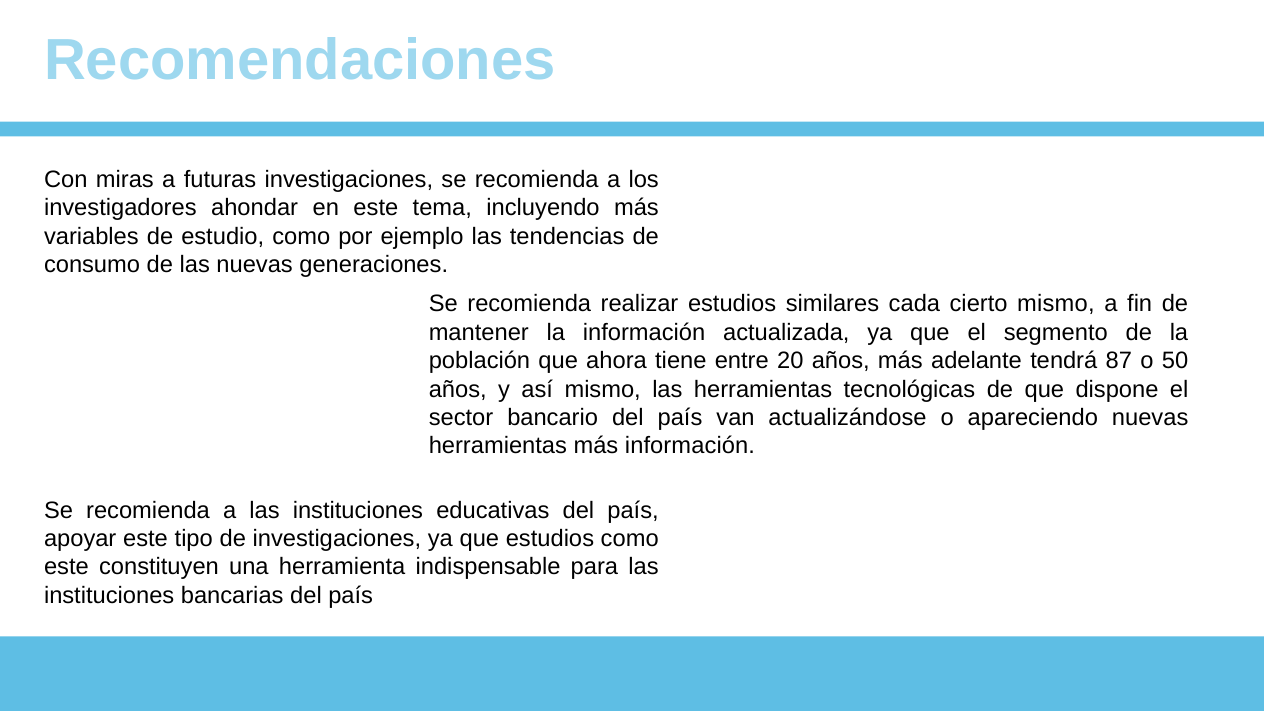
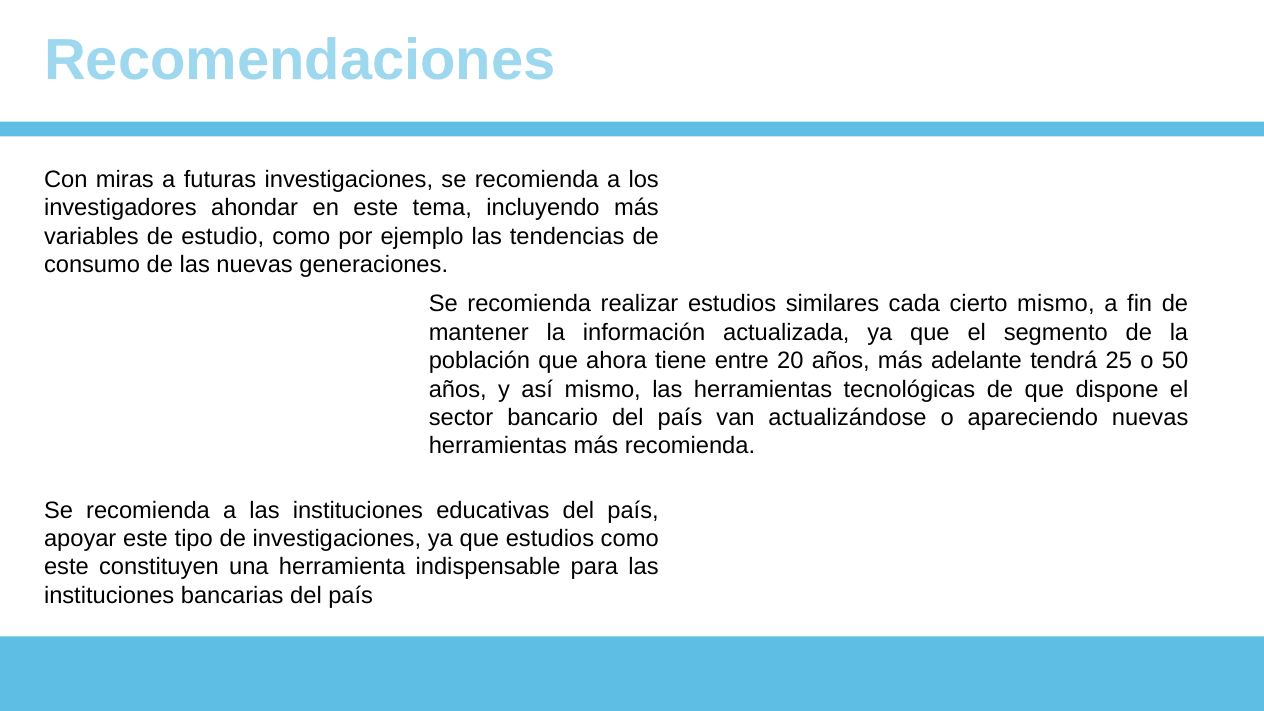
87: 87 -> 25
más información: información -> recomienda
